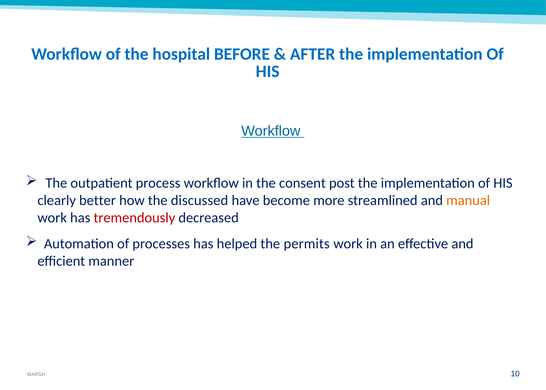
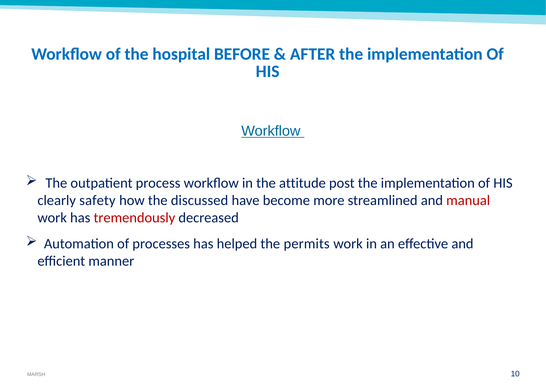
consent: consent -> attitude
better: better -> safety
manual colour: orange -> red
